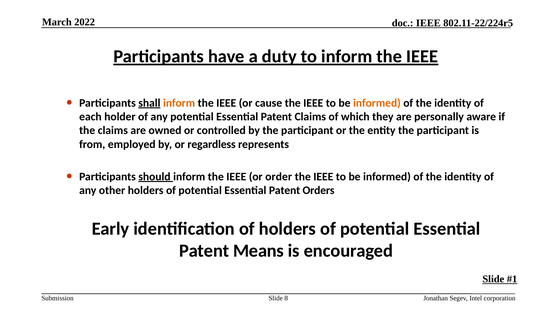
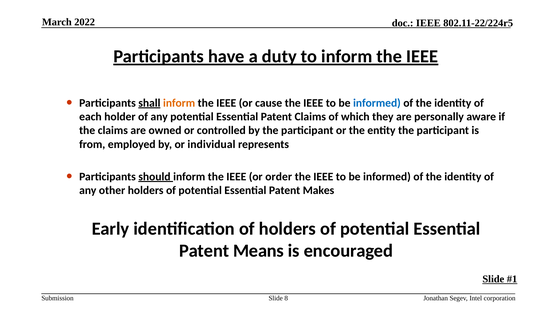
informed at (377, 103) colour: orange -> blue
regardless: regardless -> individual
Orders: Orders -> Makes
